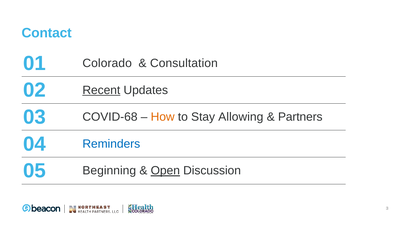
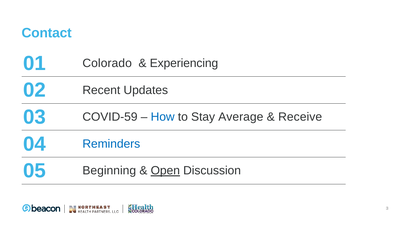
Consultation: Consultation -> Experiencing
Recent underline: present -> none
COVID-68: COVID-68 -> COVID-59
How colour: orange -> blue
Allowing: Allowing -> Average
Partners: Partners -> Receive
